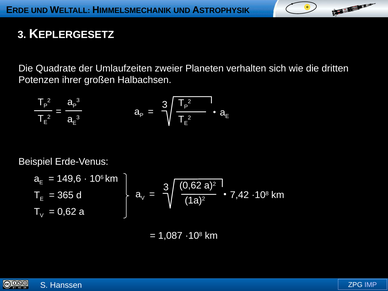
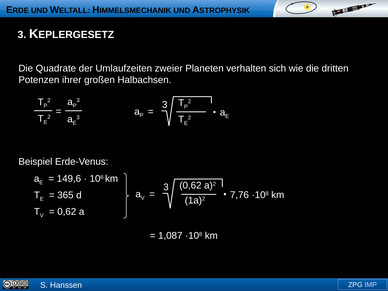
7,42: 7,42 -> 7,76
